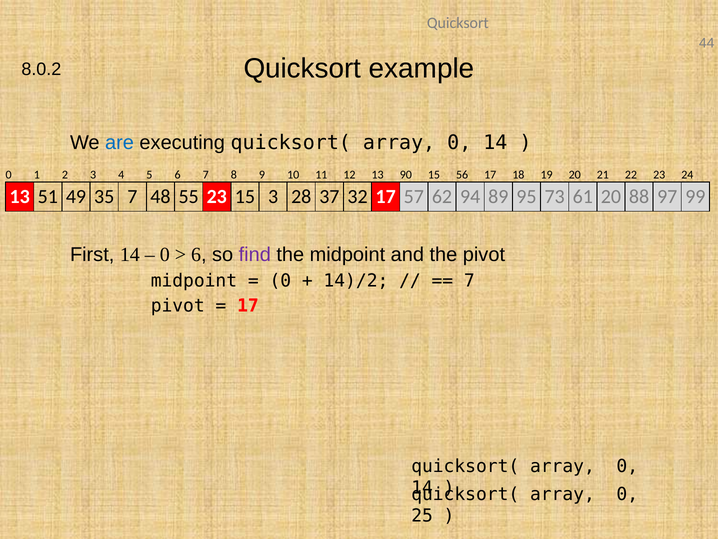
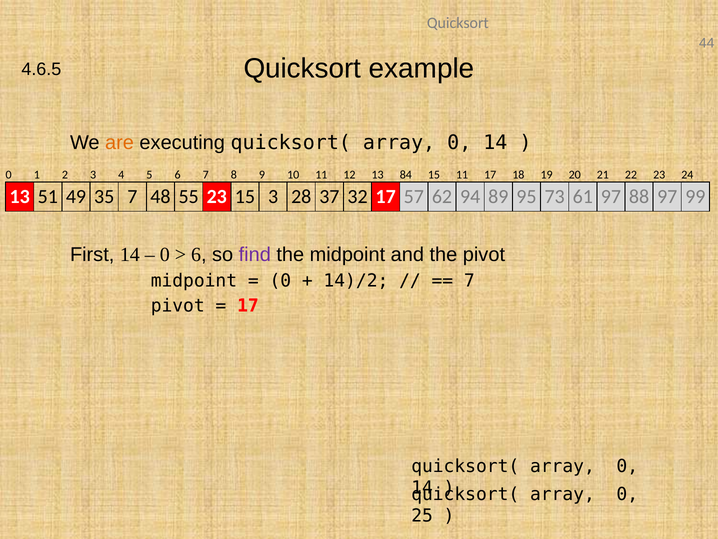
8.0.2: 8.0.2 -> 4.6.5
are colour: blue -> orange
90: 90 -> 84
15 56: 56 -> 11
61 20: 20 -> 97
